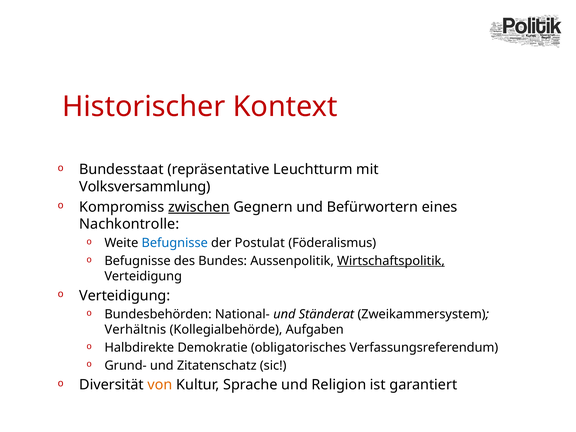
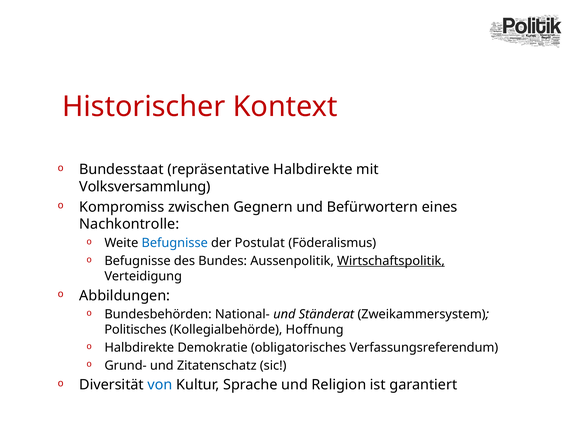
repräsentative Leuchtturm: Leuchtturm -> Halbdirekte
zwischen underline: present -> none
Verteidigung at (125, 296): Verteidigung -> Abbildungen
Verhältnis: Verhältnis -> Politisches
Aufgaben: Aufgaben -> Hoffnung
von colour: orange -> blue
